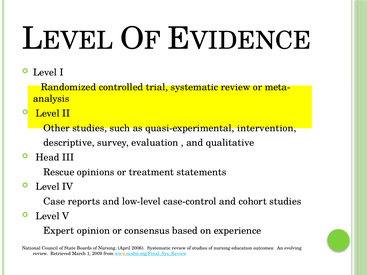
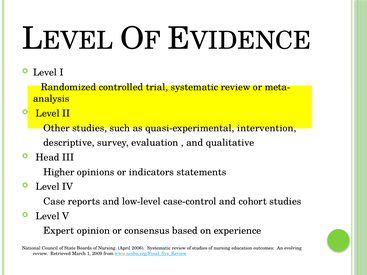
Rescue: Rescue -> Higher
treatment: treatment -> indicators
